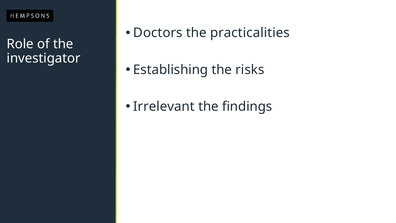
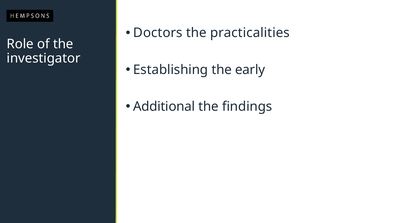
risks: risks -> early
Irrelevant: Irrelevant -> Additional
